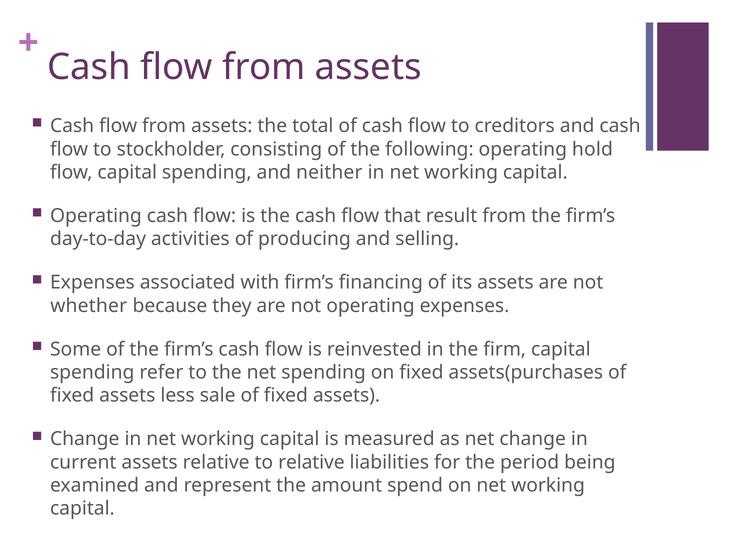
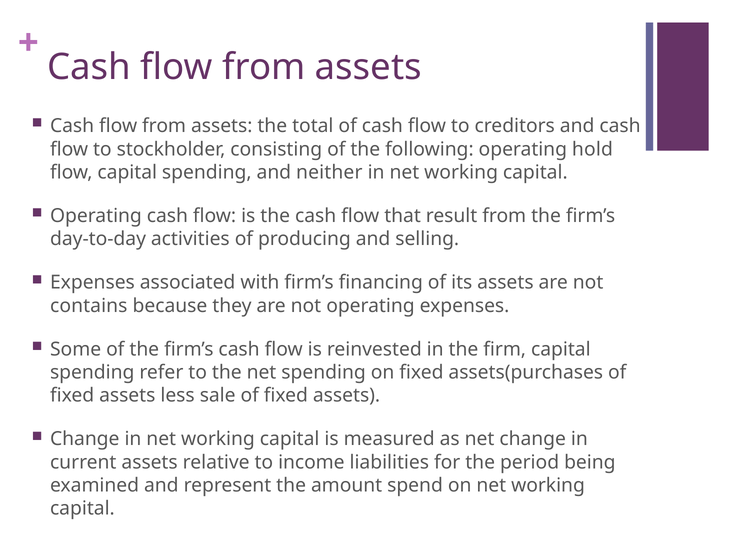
whether: whether -> contains
to relative: relative -> income
